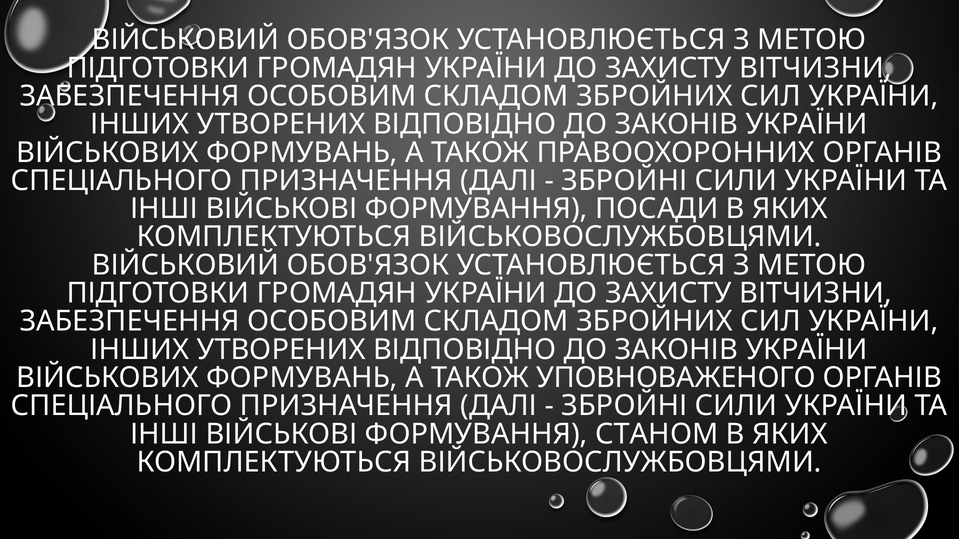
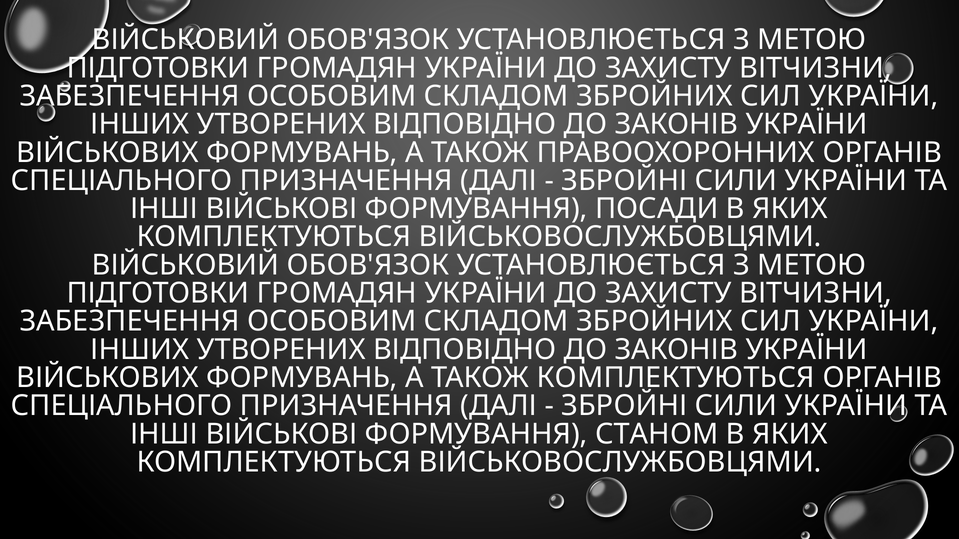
ТАКОЖ УПОВНОВАЖЕНОГО: УПОВНОВАЖЕНОГО -> КОМПЛЕКТУЮТЬСЯ
